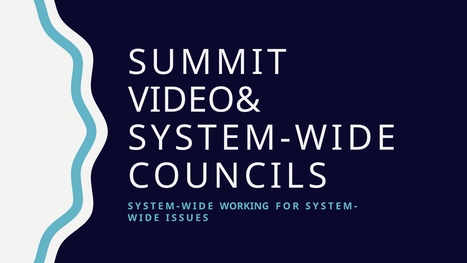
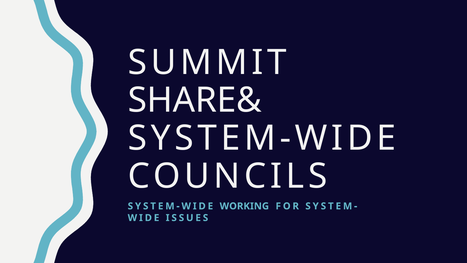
VIDEO&: VIDEO& -> SHARE&
